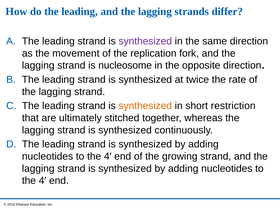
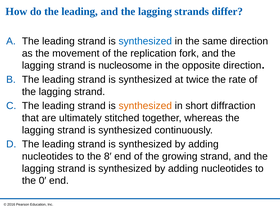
synthesized at (145, 41) colour: purple -> blue
restriction: restriction -> diffraction
4′ at (108, 156): 4′ -> 8′
4′ at (43, 181): 4′ -> 0′
